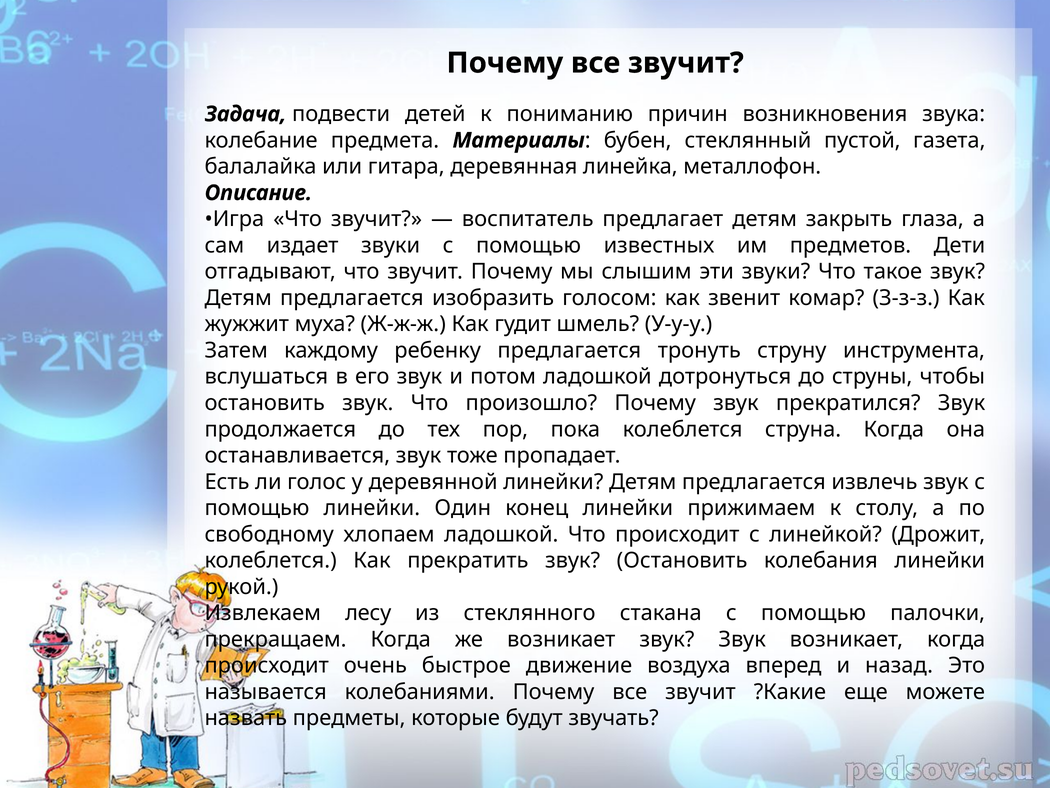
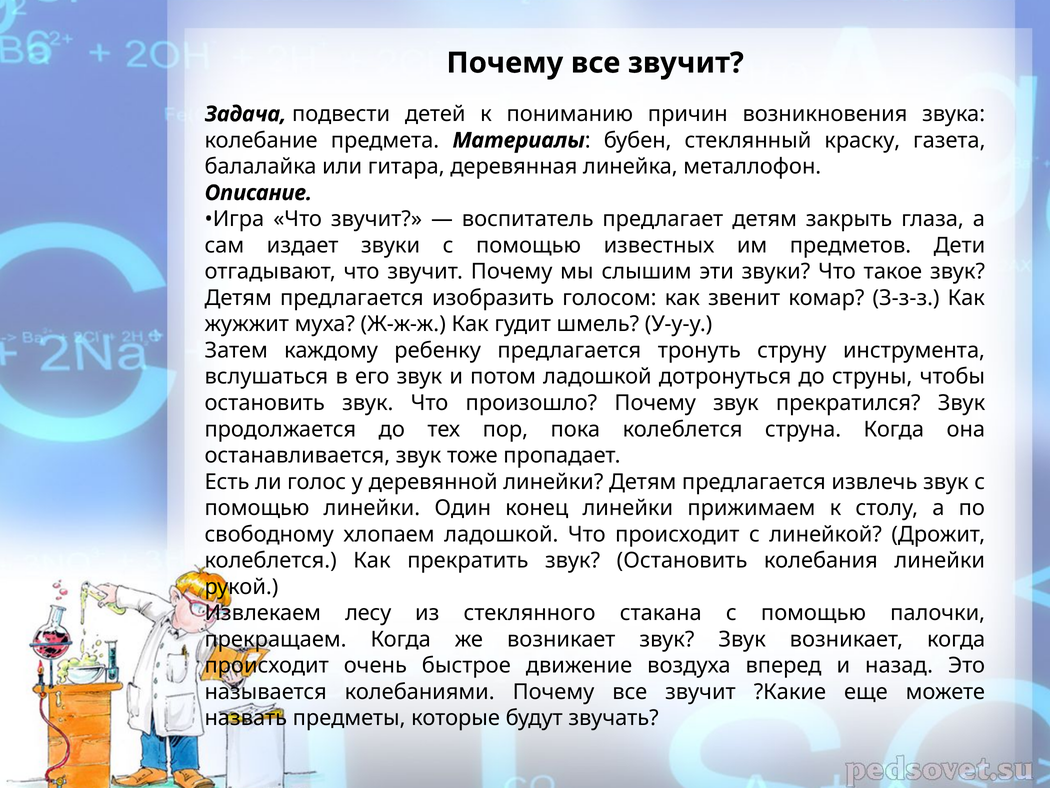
пустой: пустой -> краску
